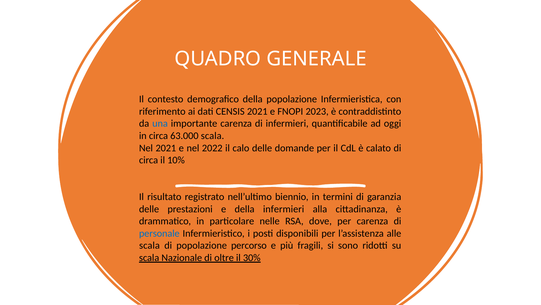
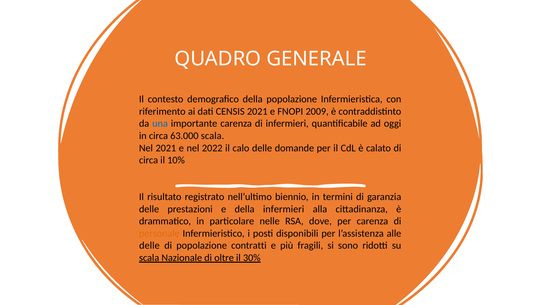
2023: 2023 -> 2009
personale colour: blue -> orange
scala at (149, 245): scala -> delle
percorso: percorso -> contratti
